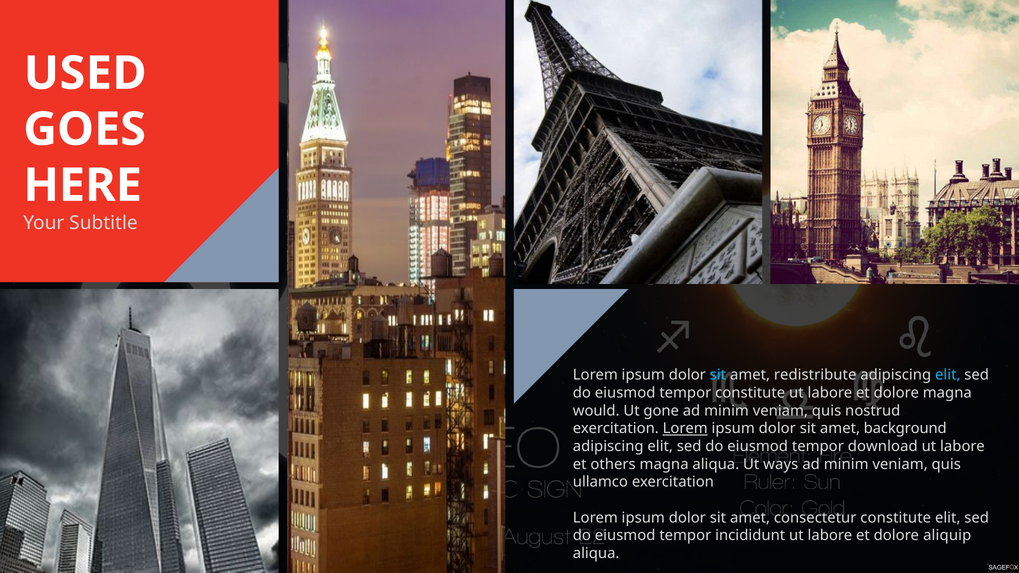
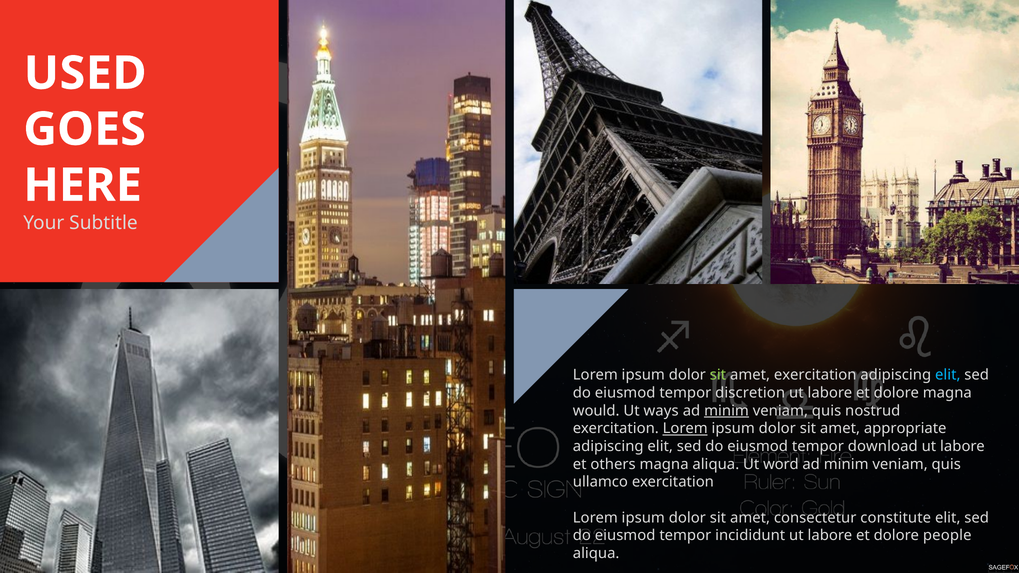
sit at (718, 375) colour: light blue -> light green
amet redistribute: redistribute -> exercitation
tempor constitute: constitute -> discretion
gone: gone -> ways
minim at (727, 411) underline: none -> present
background: background -> appropriate
ways: ways -> word
aliquip: aliquip -> people
